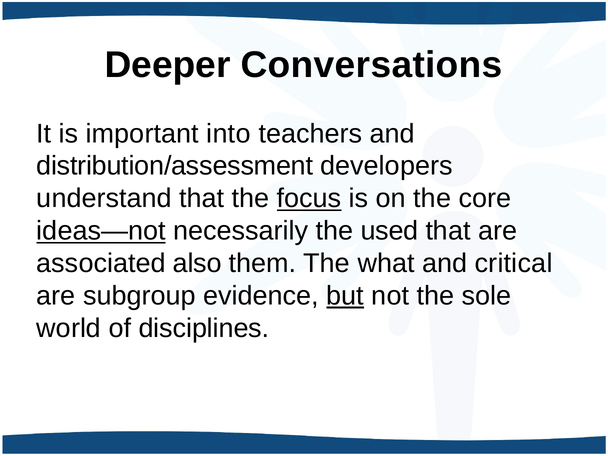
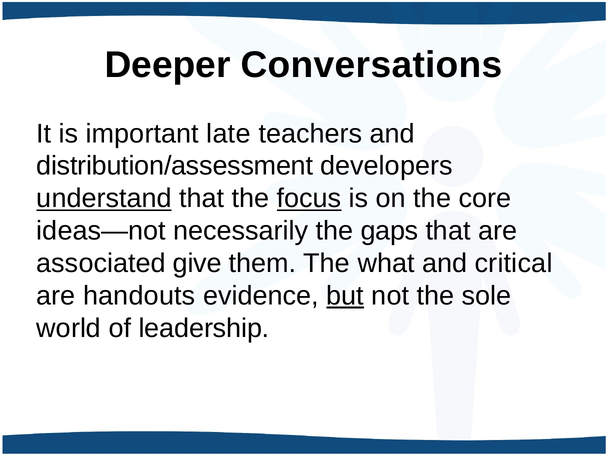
into: into -> late
understand underline: none -> present
ideas—not underline: present -> none
used: used -> gaps
also: also -> give
subgroup: subgroup -> handouts
disciplines: disciplines -> leadership
